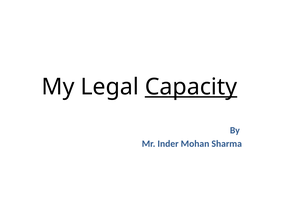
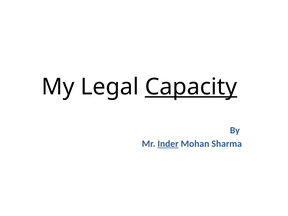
Inder underline: none -> present
